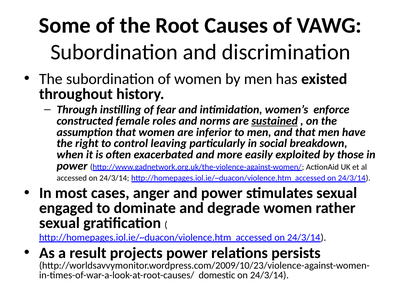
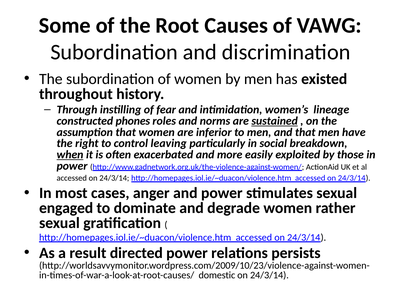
enforce: enforce -> lineage
female: female -> phones
when underline: none -> present
projects: projects -> directed
